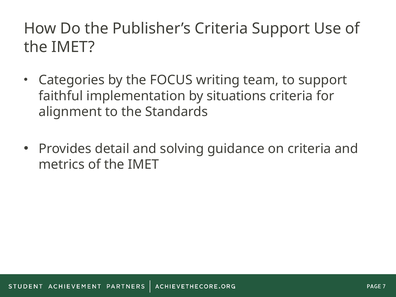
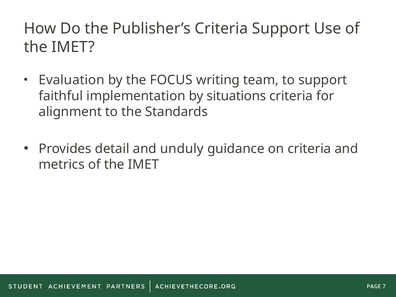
Categories: Categories -> Evaluation
solving: solving -> unduly
